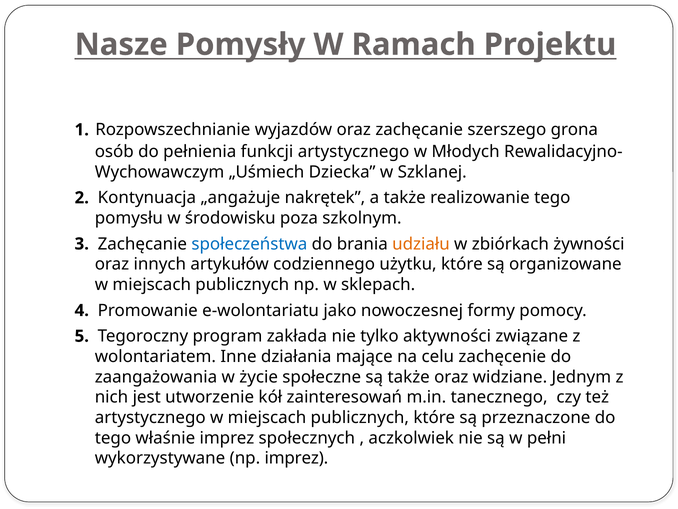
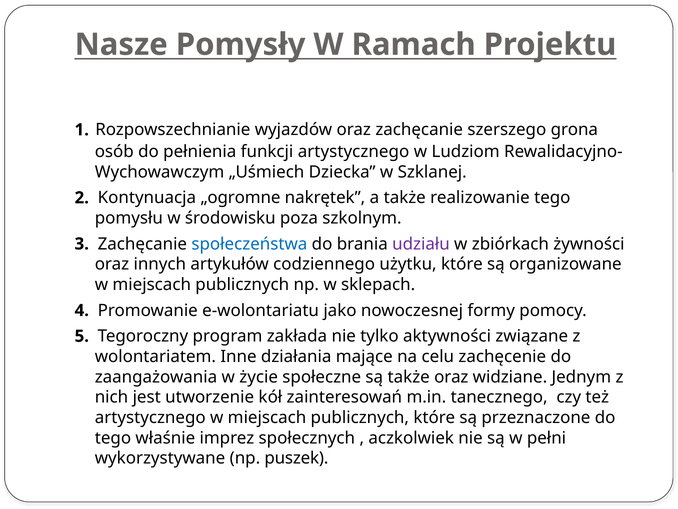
Młodych: Młodych -> Ludziom
„angażuje: „angażuje -> „ogromne
udziału colour: orange -> purple
np imprez: imprez -> puszek
